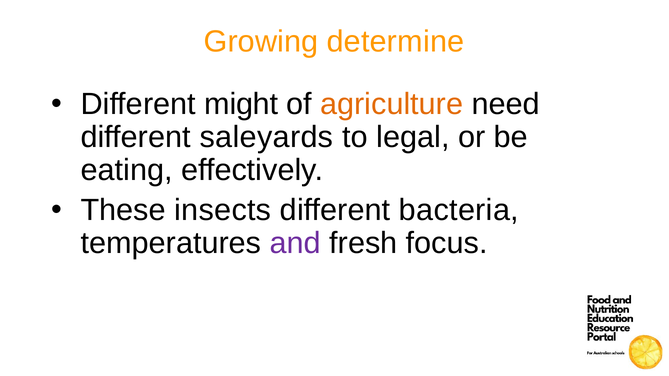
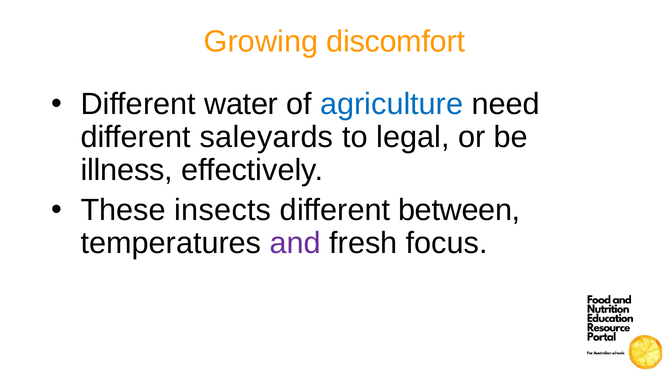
determine: determine -> discomfort
might: might -> water
agriculture colour: orange -> blue
eating: eating -> illness
bacteria: bacteria -> between
